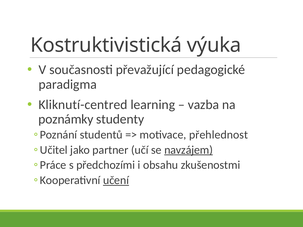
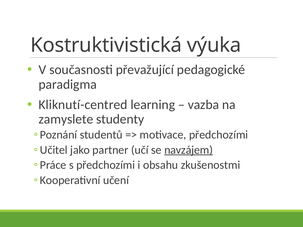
poznámky: poznámky -> zamyslete
motivace přehlednost: přehlednost -> předchozími
učení underline: present -> none
